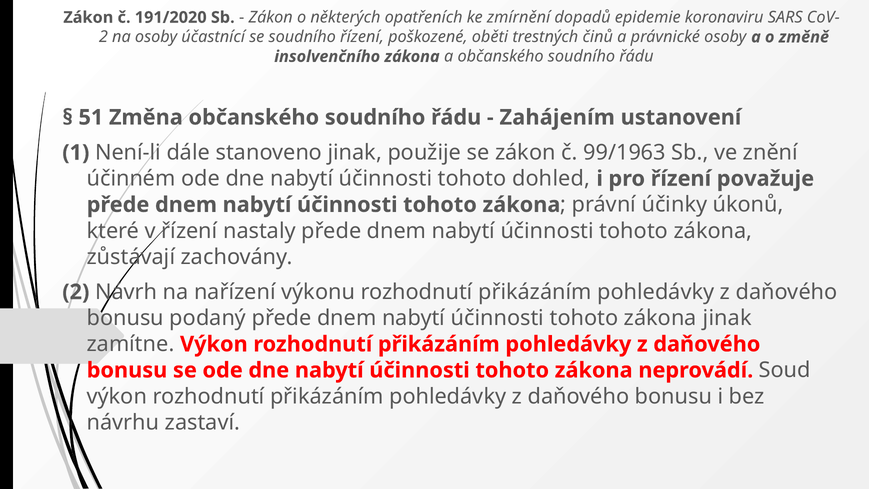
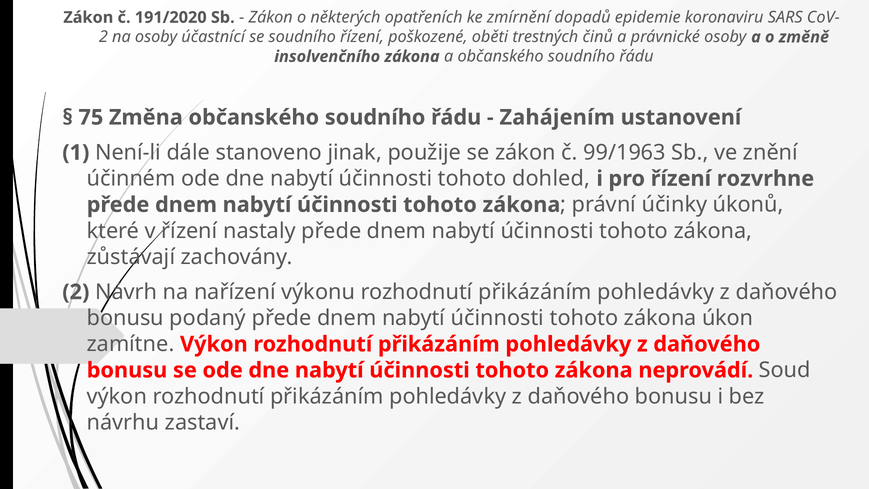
51: 51 -> 75
považuje: považuje -> rozvrhne
zákona jinak: jinak -> úkon
